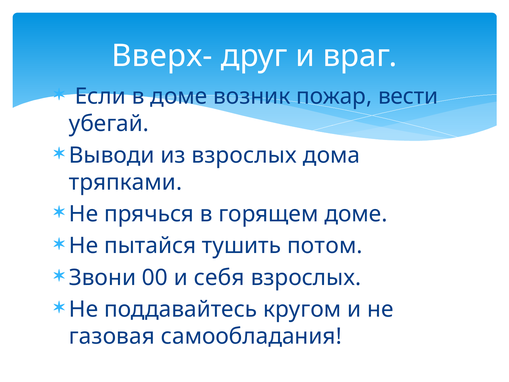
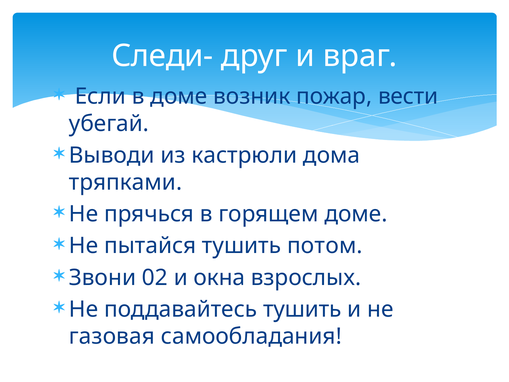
Вверх-: Вверх- -> Следи-
из взрослых: взрослых -> кастрюли
00: 00 -> 02
себя: себя -> окна
поддавайтесь кругом: кругом -> тушить
